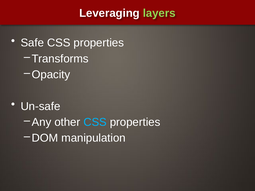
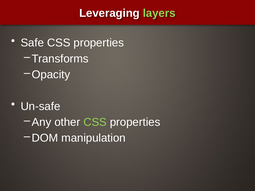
CSS at (95, 122) colour: light blue -> light green
